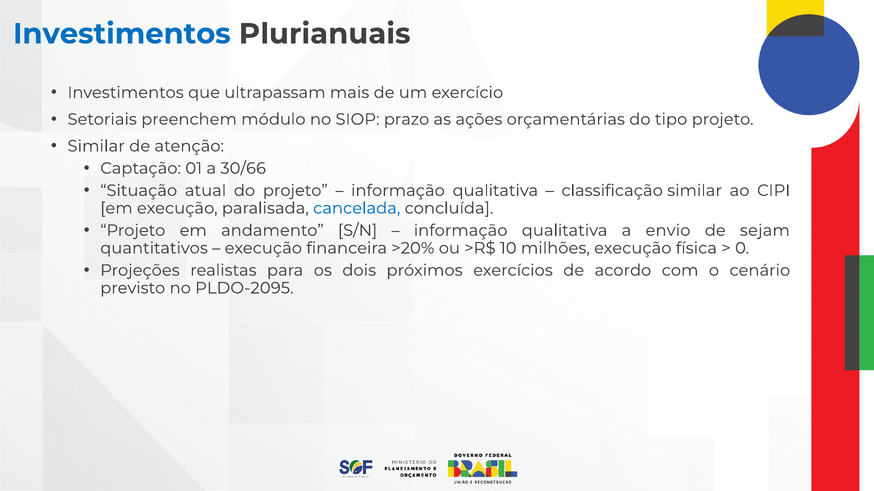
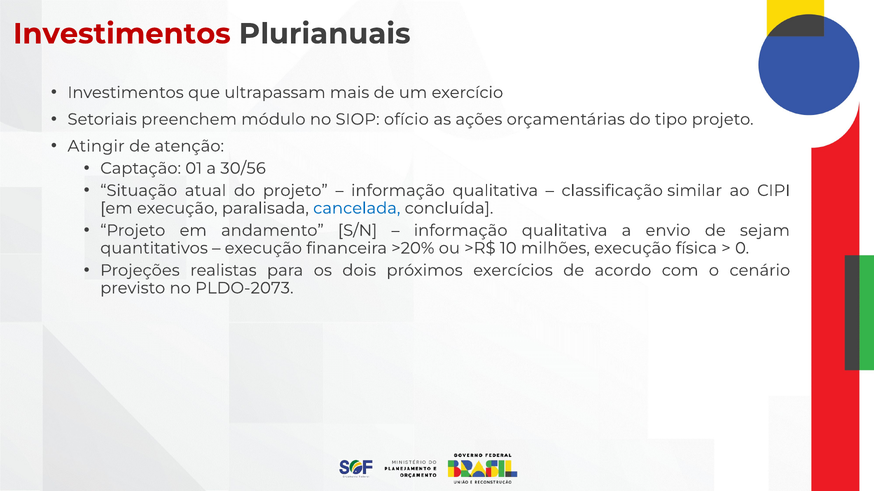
Investimentos at (122, 34) colour: blue -> red
prazo: prazo -> ofício
Similar at (96, 146): Similar -> Atingir
30/66: 30/66 -> 30/56
PLDO-2095: PLDO-2095 -> PLDO-2073
